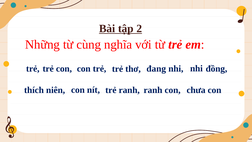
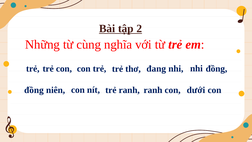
thích at (34, 90): thích -> đồng
chưa: chưa -> dưới
